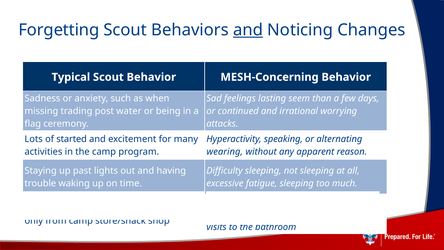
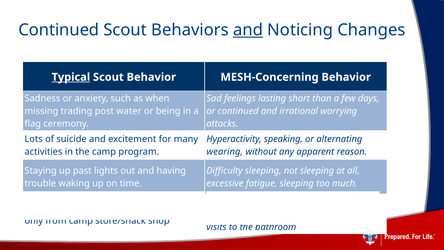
Forgetting at (59, 30): Forgetting -> Continued
Typical underline: none -> present
seem: seem -> short
started: started -> suicide
